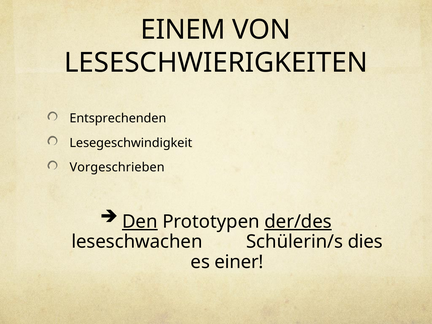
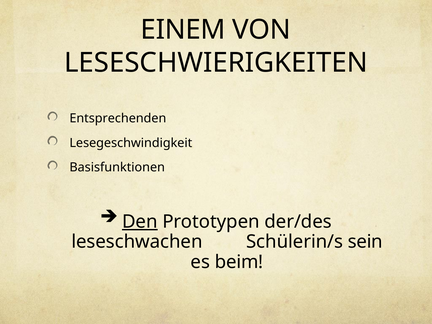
Vorgeschrieben: Vorgeschrieben -> Basisfunktionen
der/des underline: present -> none
dies: dies -> sein
einer: einer -> beim
